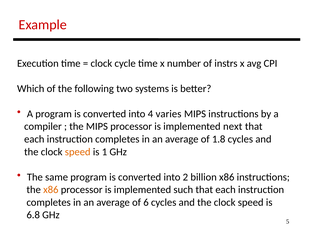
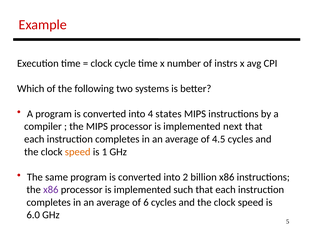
varies: varies -> states
1.8: 1.8 -> 4.5
x86 at (51, 190) colour: orange -> purple
6.8: 6.8 -> 6.0
